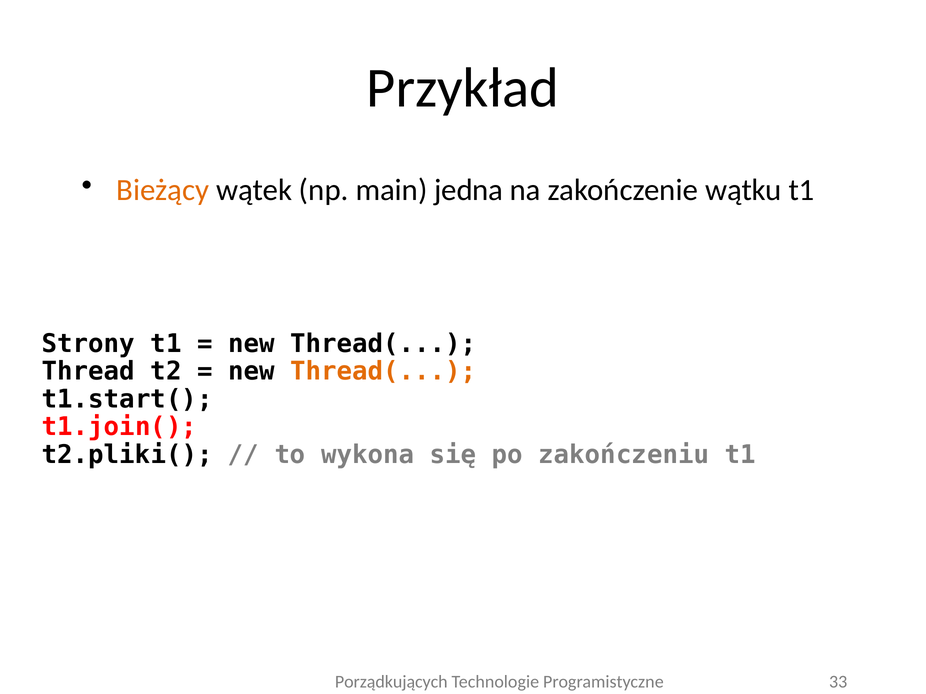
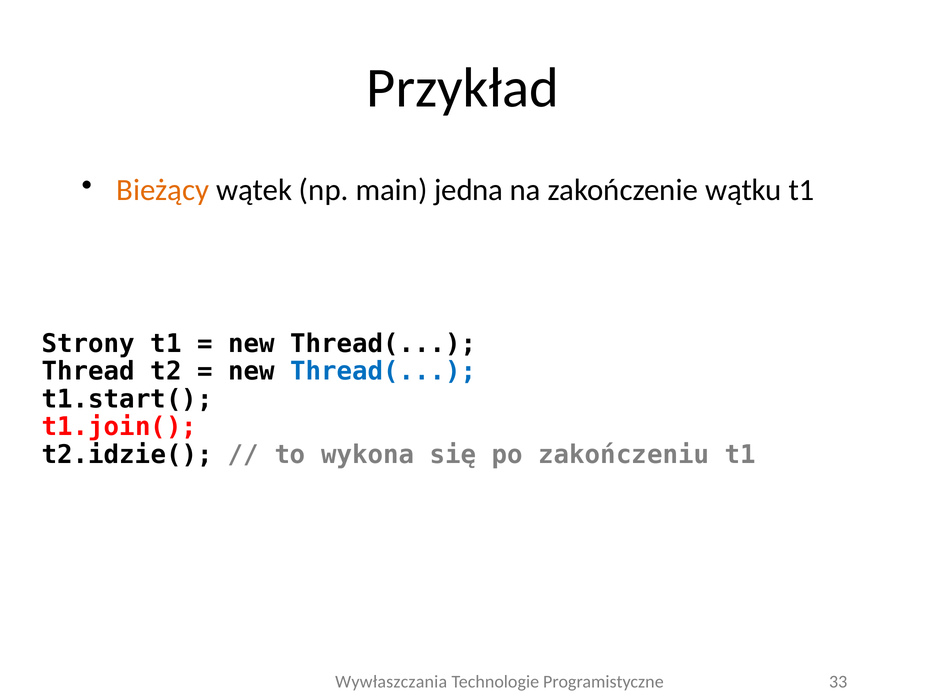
Thread( at (383, 372) colour: orange -> blue
t2.pliki(: t2.pliki( -> t2.idzie(
Porządkujących: Porządkujących -> Wywłaszczania
